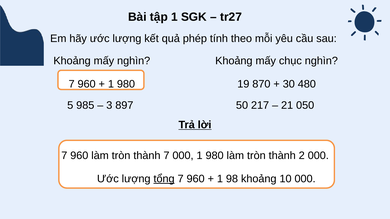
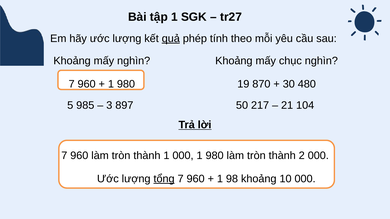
quả underline: none -> present
050: 050 -> 104
thành 7: 7 -> 1
